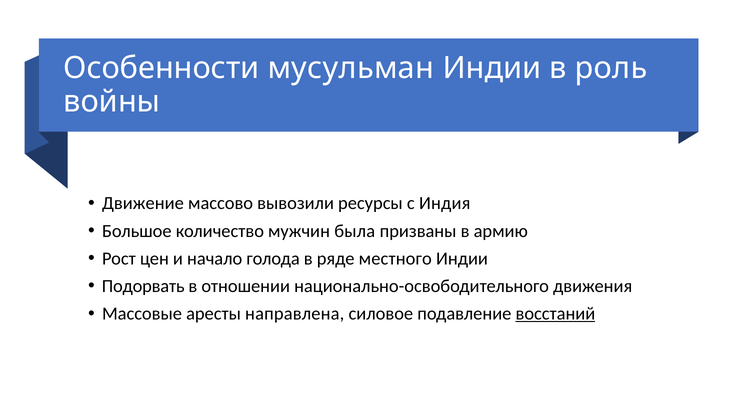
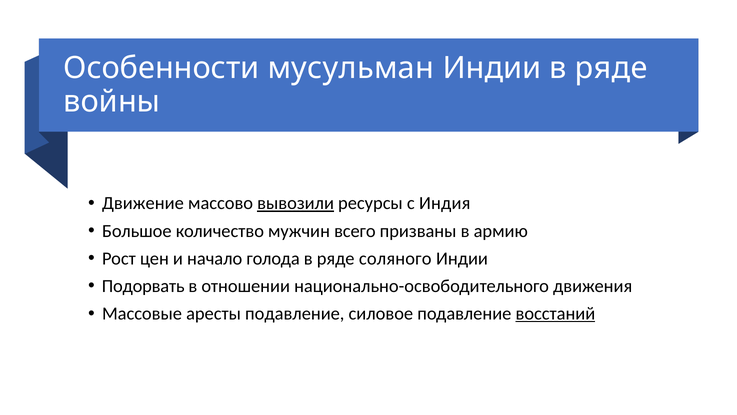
Индии в роль: роль -> ряде
вывозили underline: none -> present
была: была -> всего
местного: местного -> соляного
аресты направлена: направлена -> подавление
